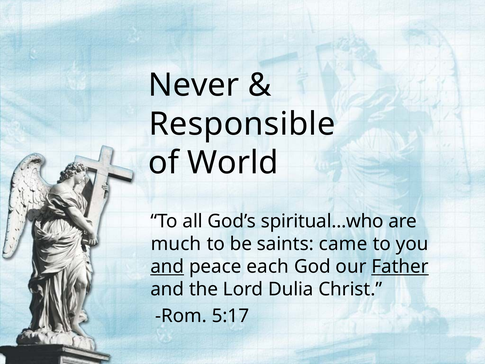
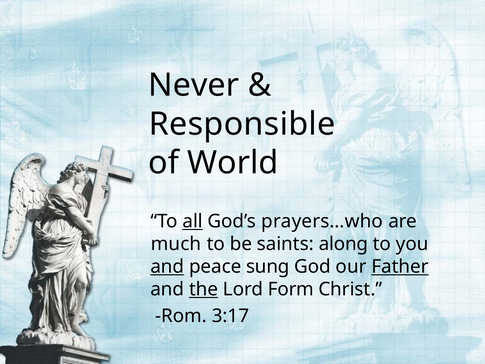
all underline: none -> present
spiritual…who: spiritual…who -> prayers…who
came: came -> along
each: each -> sung
the underline: none -> present
Dulia: Dulia -> Form
5:17: 5:17 -> 3:17
